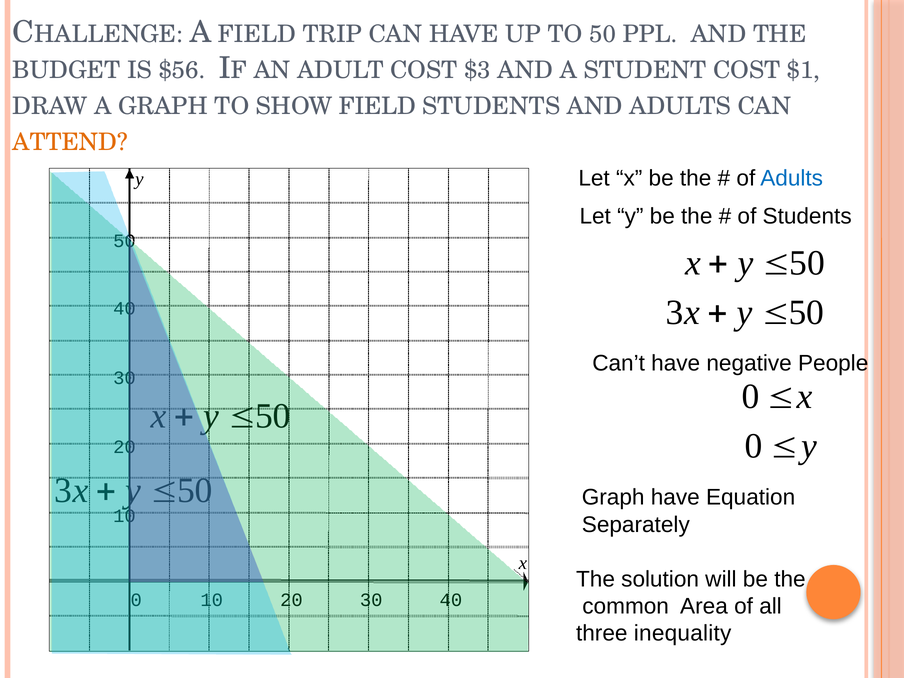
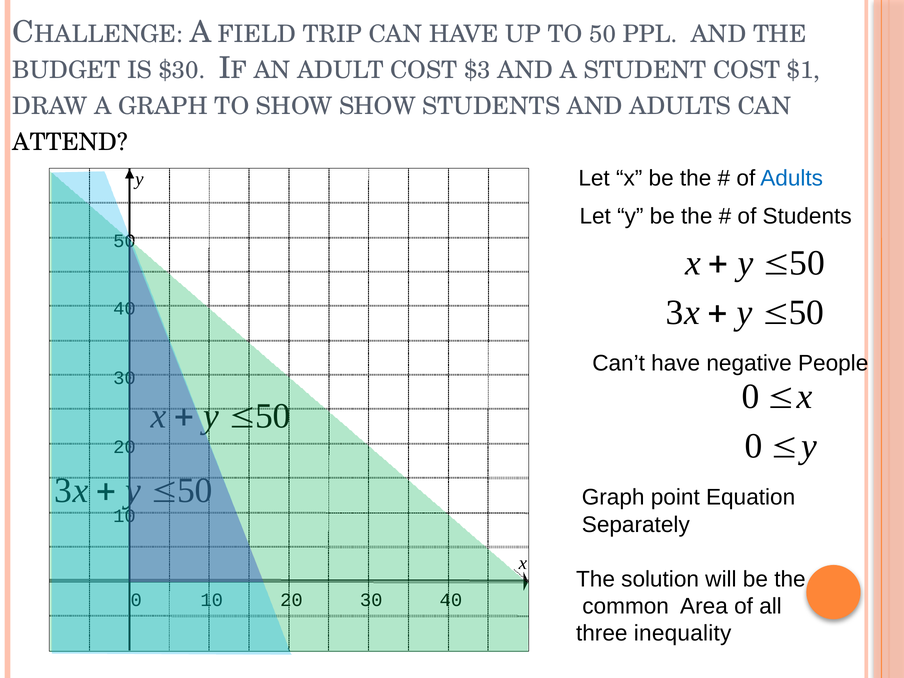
$56: $56 -> $30
SHOW FIELD: FIELD -> SHOW
ATTEND colour: orange -> black
Graph have: have -> point
